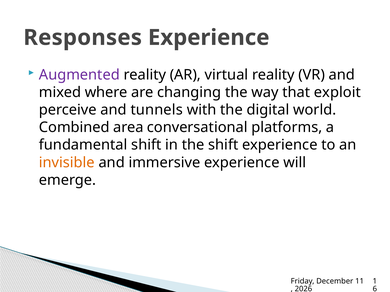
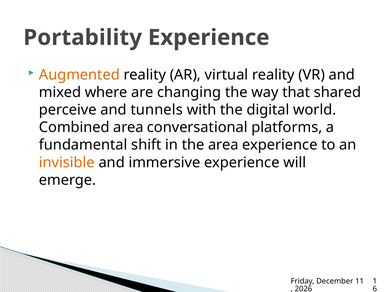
Responses: Responses -> Portability
Augmented colour: purple -> orange
exploit: exploit -> shared
the shift: shift -> area
